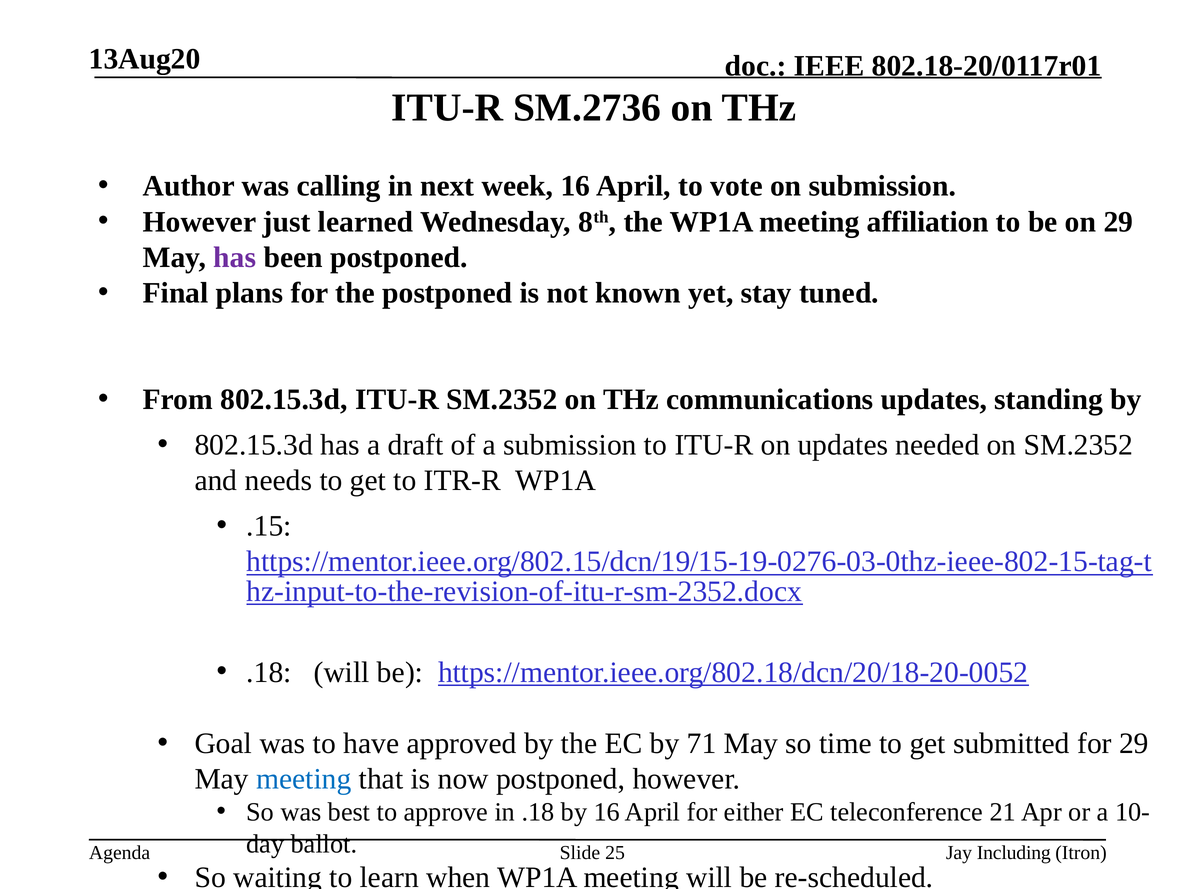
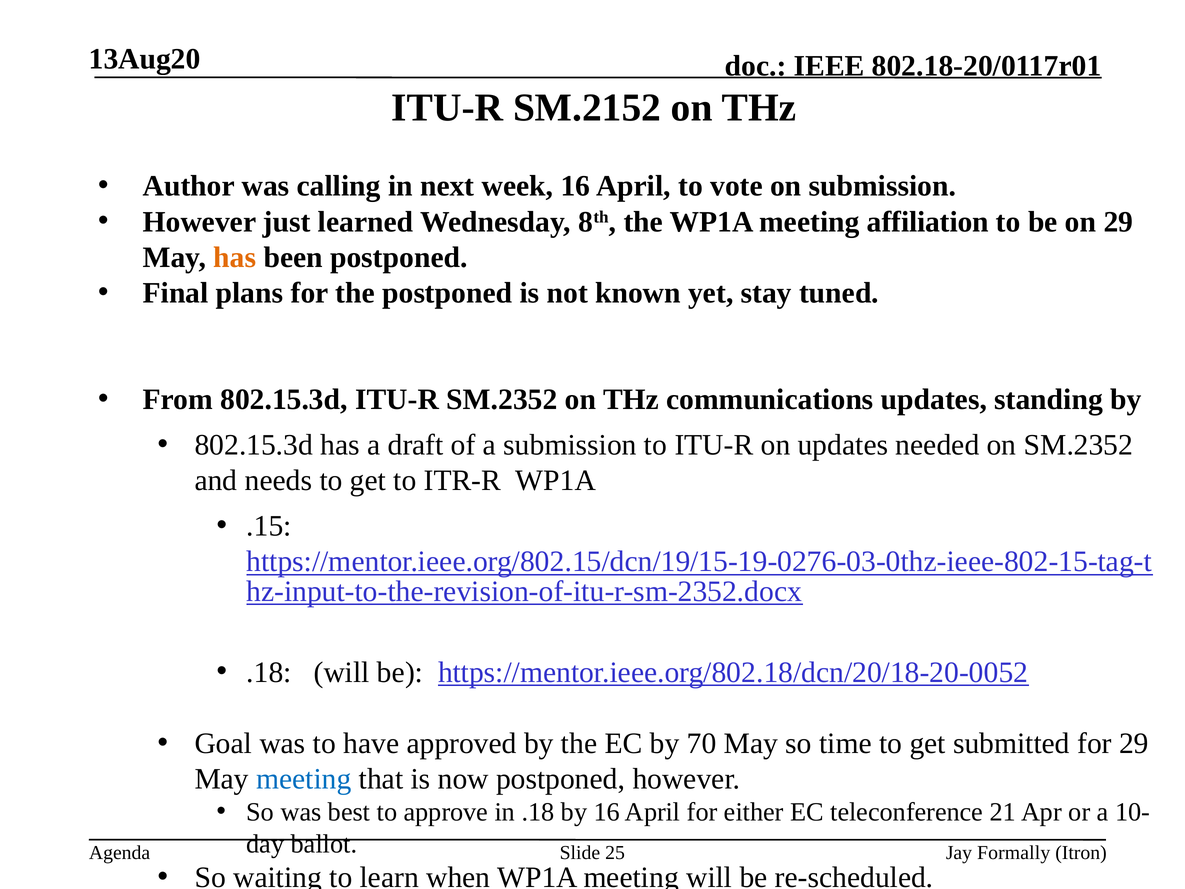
SM.2736: SM.2736 -> SM.2152
has at (235, 257) colour: purple -> orange
71: 71 -> 70
Including: Including -> Formally
